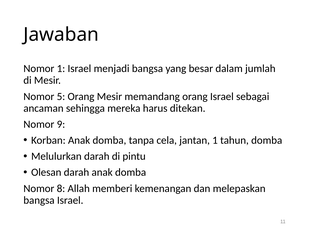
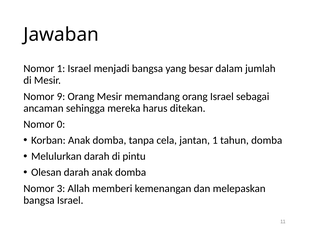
5: 5 -> 9
9: 9 -> 0
8: 8 -> 3
